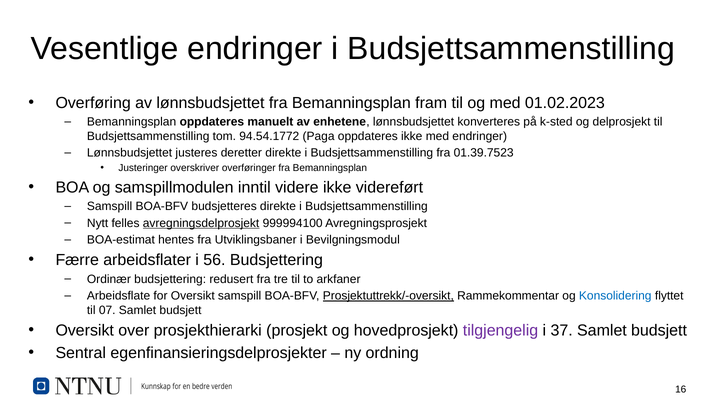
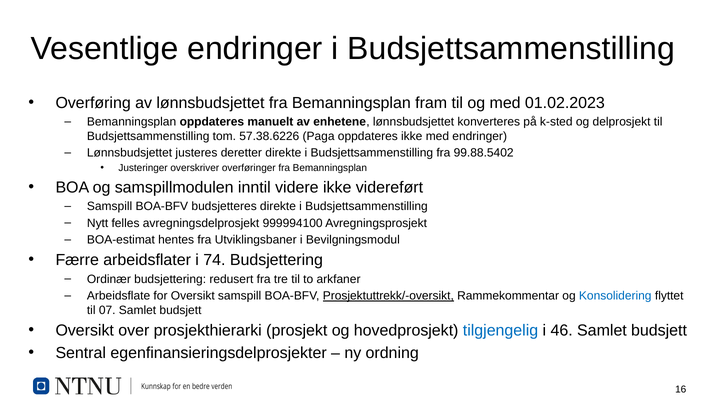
94.54.1772: 94.54.1772 -> 57.38.6226
01.39.7523: 01.39.7523 -> 99.88.5402
avregningsdelprosjekt underline: present -> none
56: 56 -> 74
tilgjengelig colour: purple -> blue
37: 37 -> 46
